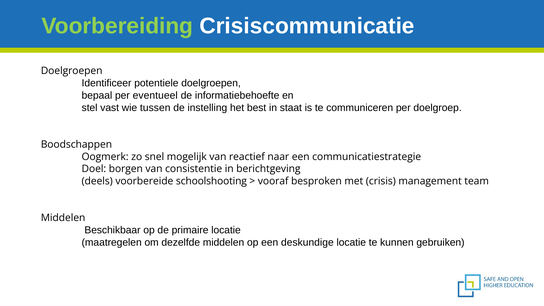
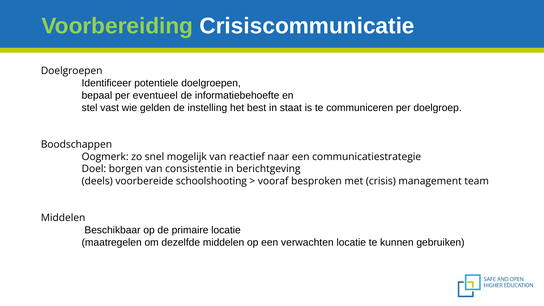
tussen: tussen -> gelden
deskundige: deskundige -> verwachten
